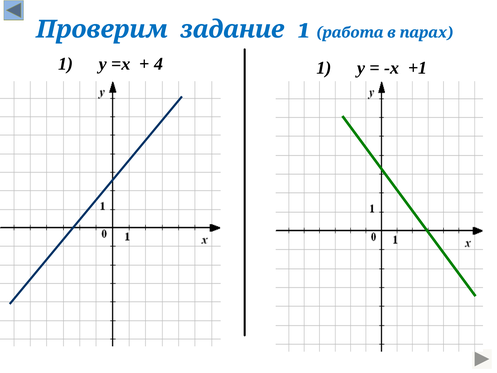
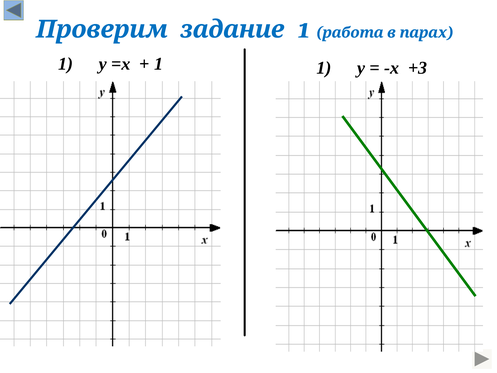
4 at (159, 64): 4 -> 1
+1: +1 -> +3
